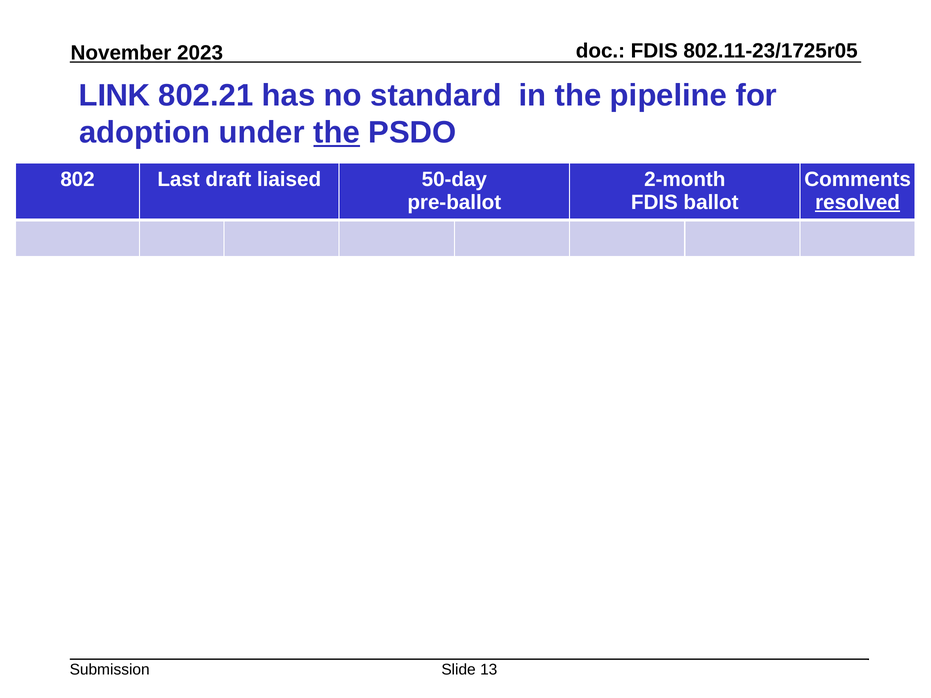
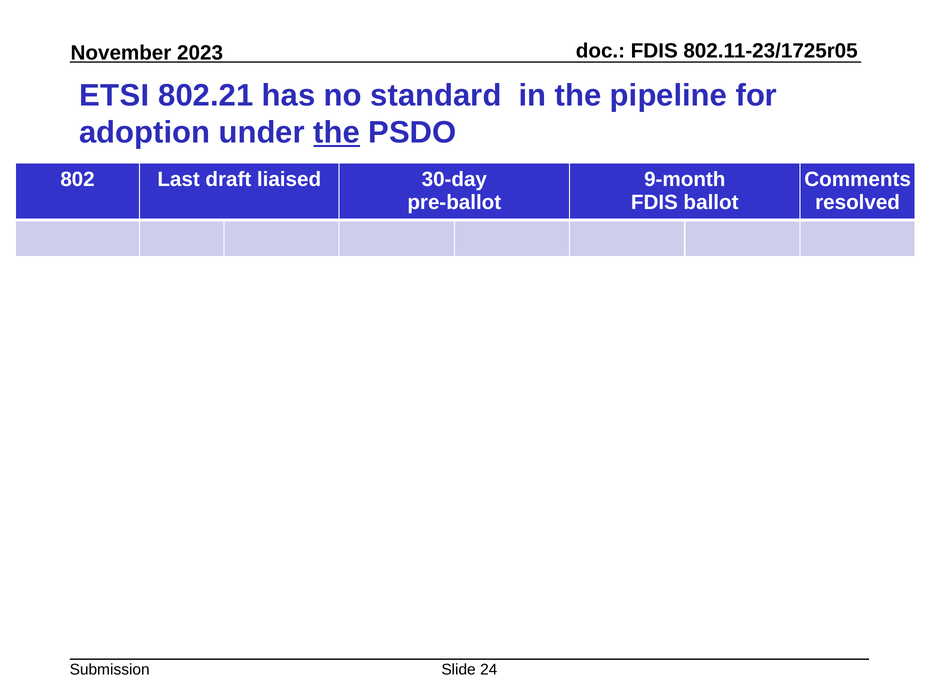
LINK: LINK -> ETSI
50-day: 50-day -> 30-day
2-month: 2-month -> 9-month
resolved underline: present -> none
13: 13 -> 24
